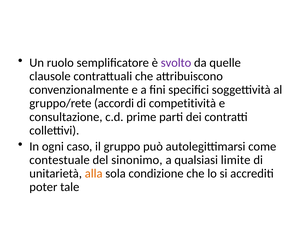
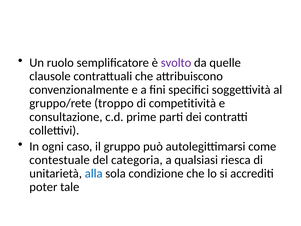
accordi: accordi -> troppo
sinonimo: sinonimo -> categoria
limite: limite -> riesca
alla colour: orange -> blue
